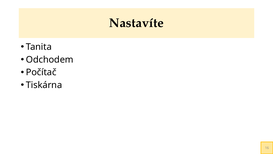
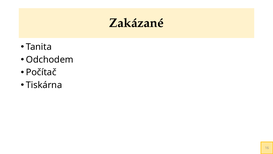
Nastavíte: Nastavíte -> Zakázané
